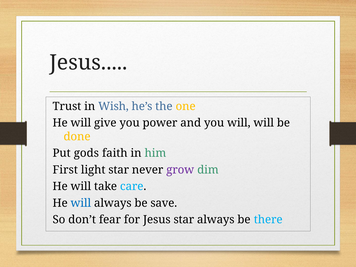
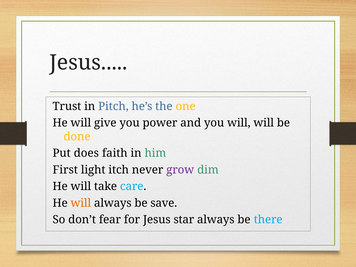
Wish: Wish -> Pitch
gods: gods -> does
light star: star -> itch
will at (81, 203) colour: blue -> orange
